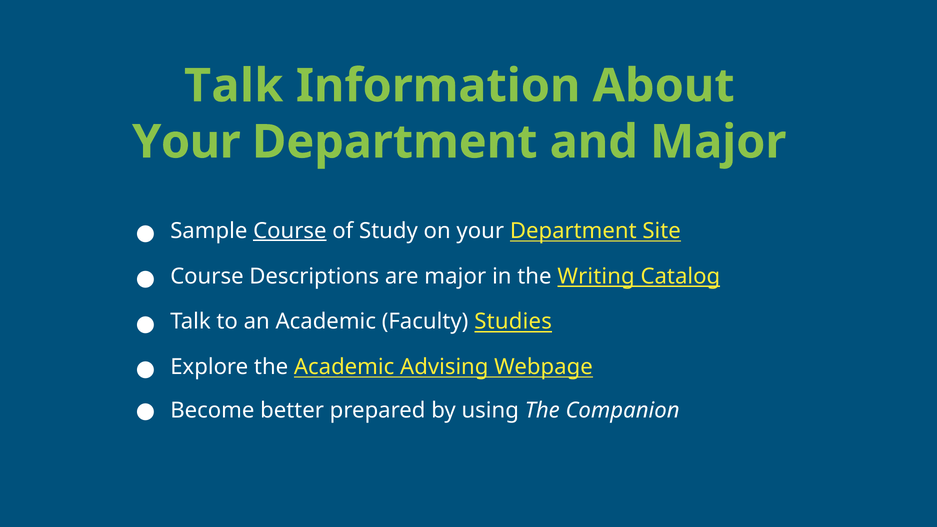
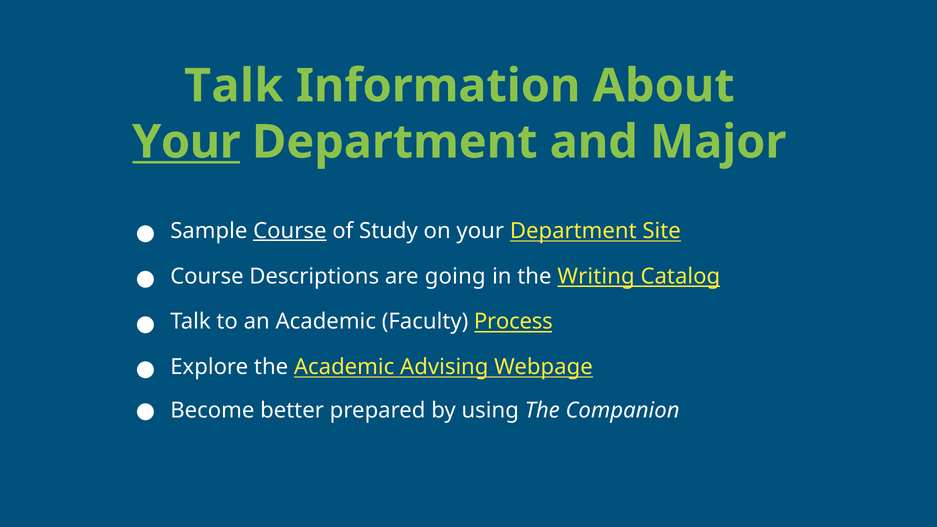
Your at (186, 142) underline: none -> present
are major: major -> going
Studies: Studies -> Process
